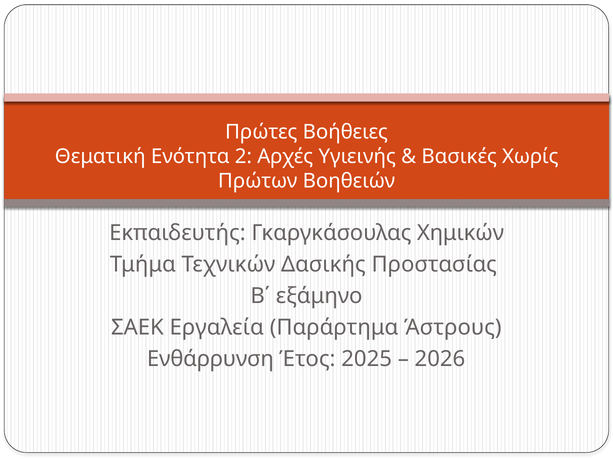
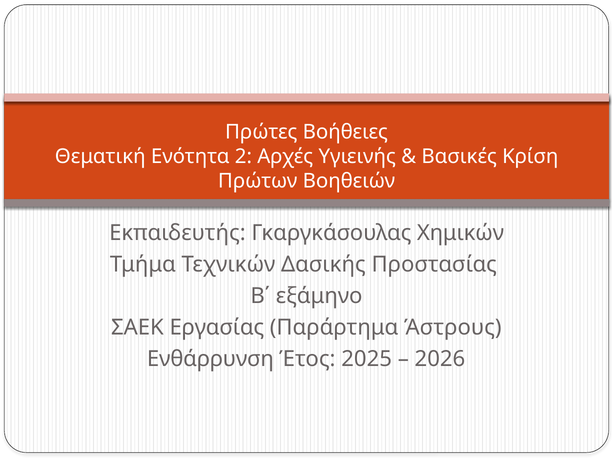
Χωρίς: Χωρίς -> Κρίση
Εργαλεία: Εργαλεία -> Εργασίας
